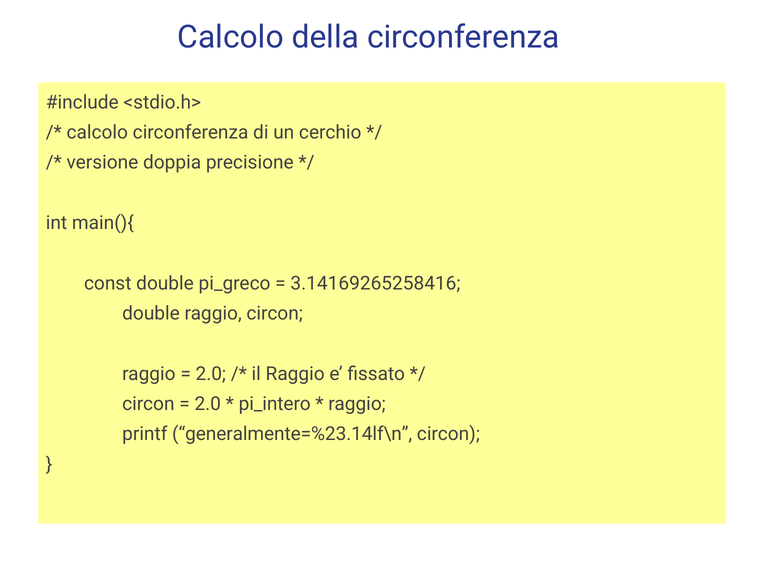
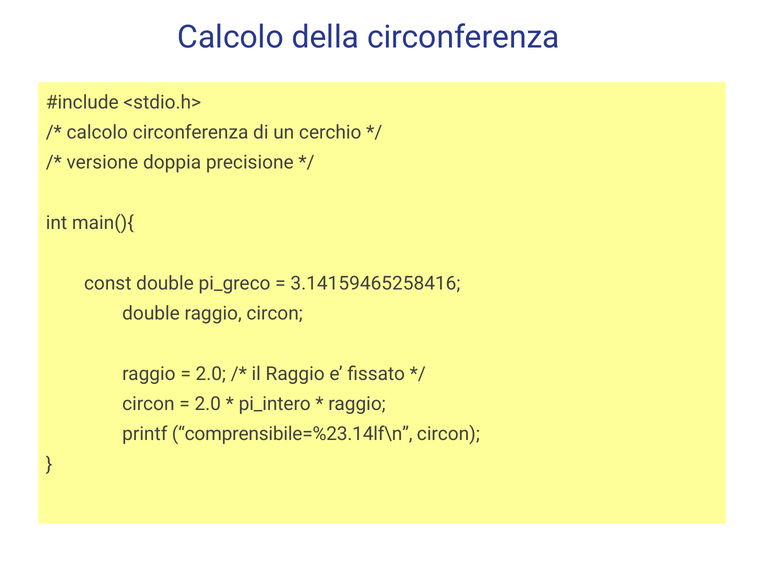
3.14169265258416: 3.14169265258416 -> 3.14159465258416
generalmente=%23.14lf\n: generalmente=%23.14lf\n -> comprensibile=%23.14lf\n
